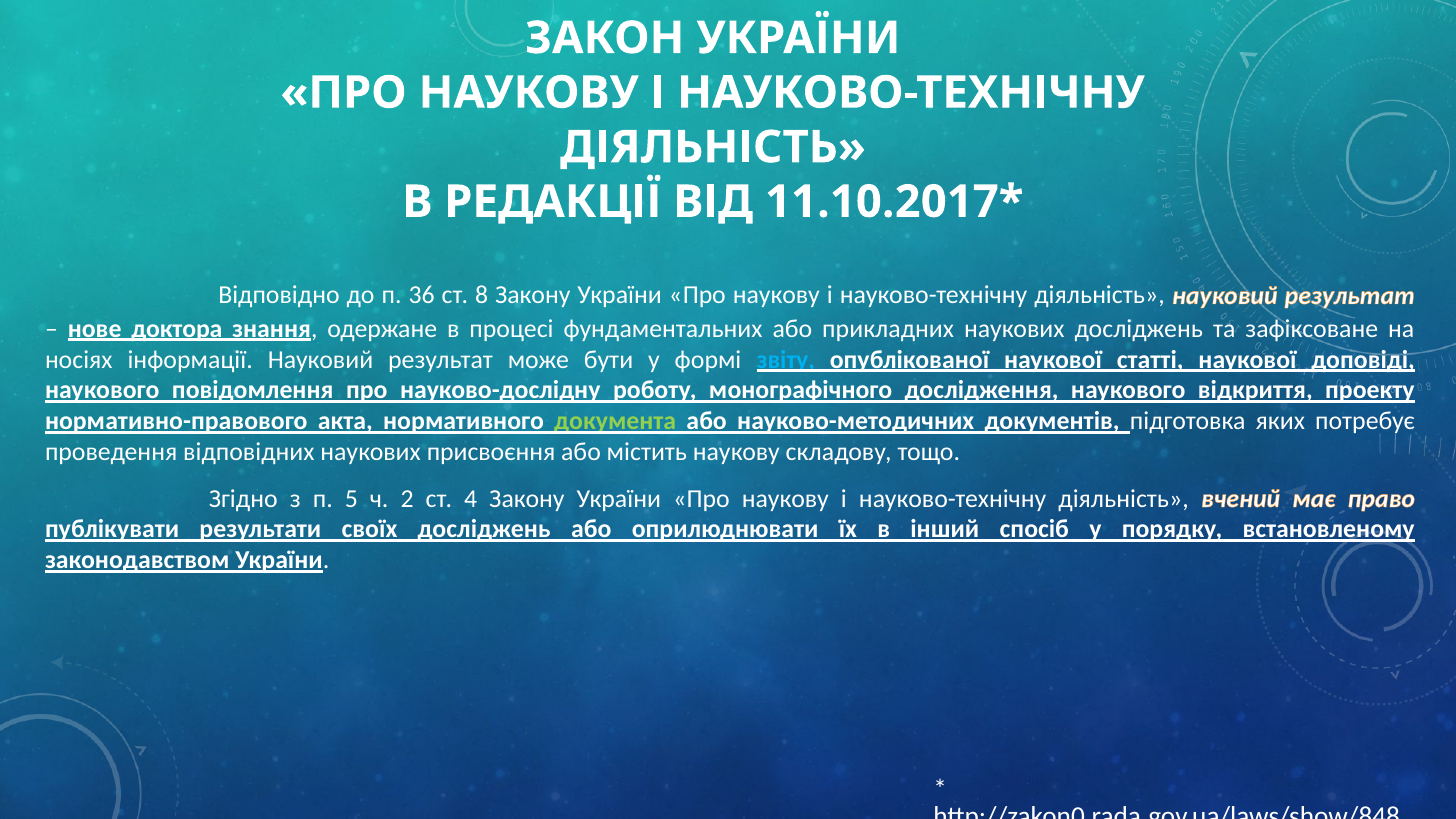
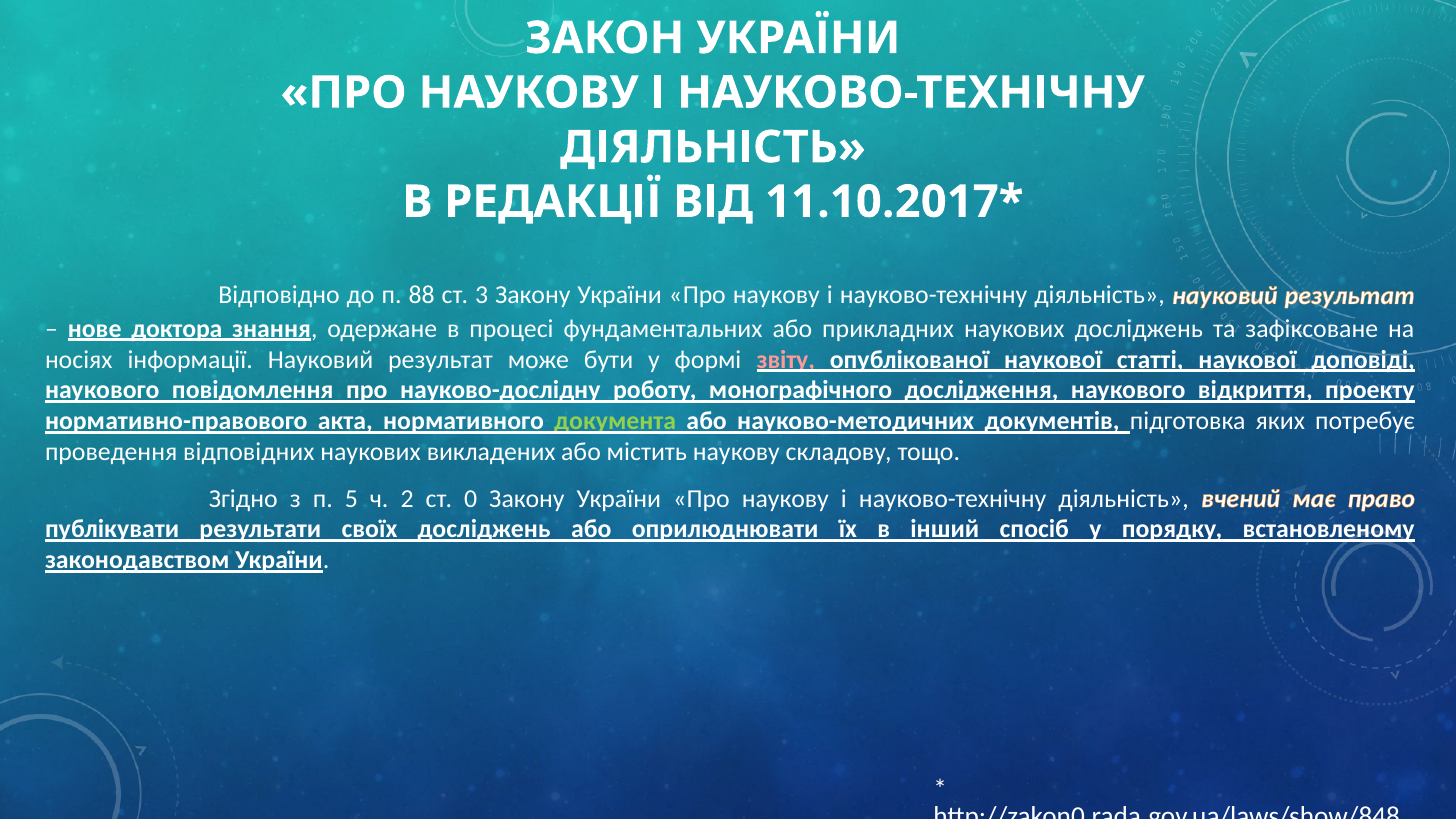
36: 36 -> 88
8: 8 -> 3
звіту colour: light blue -> pink
присвоєння: присвоєння -> викладених
4: 4 -> 0
